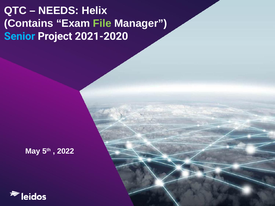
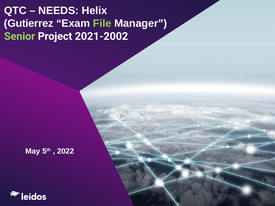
Contains: Contains -> Gutierrez
Senior colour: light blue -> light green
2021-2020: 2021-2020 -> 2021-2002
